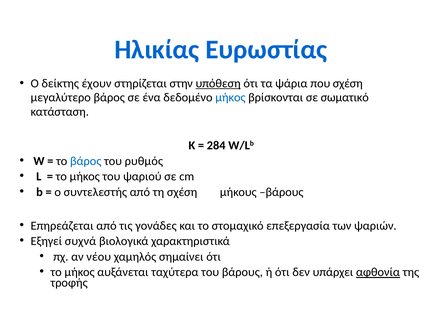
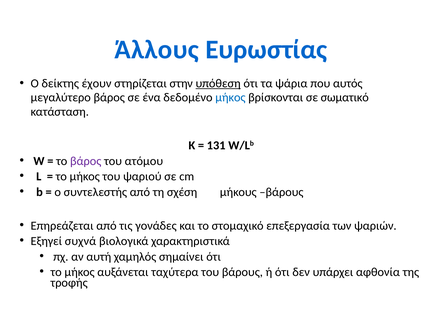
Ηλικίας: Ηλικίας -> Άλλους
που σχέση: σχέση -> αυτός
284: 284 -> 131
βάρος at (86, 161) colour: blue -> purple
ρυθμός: ρυθμός -> ατόμου
νέου: νέου -> αυτή
αφθονία underline: present -> none
